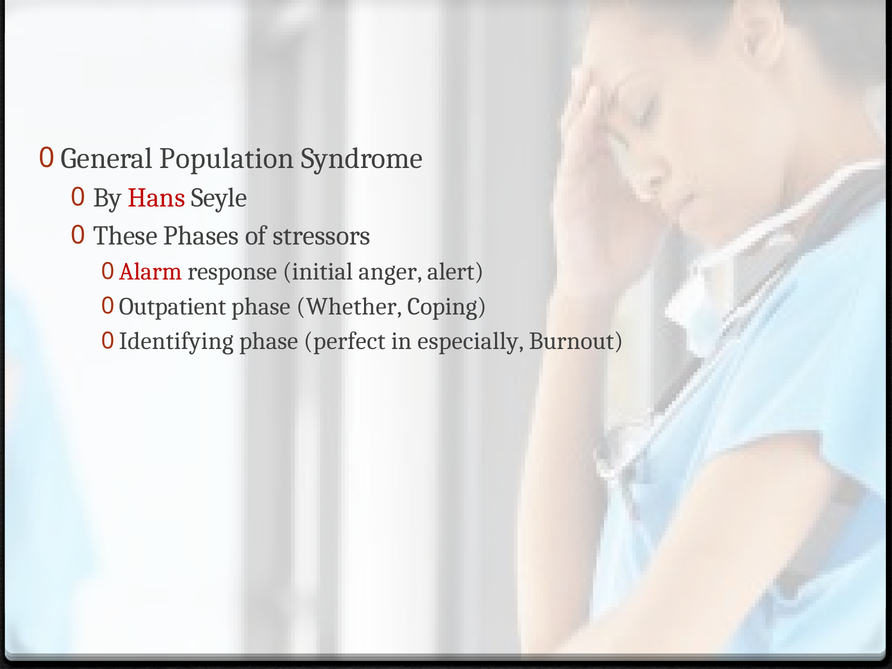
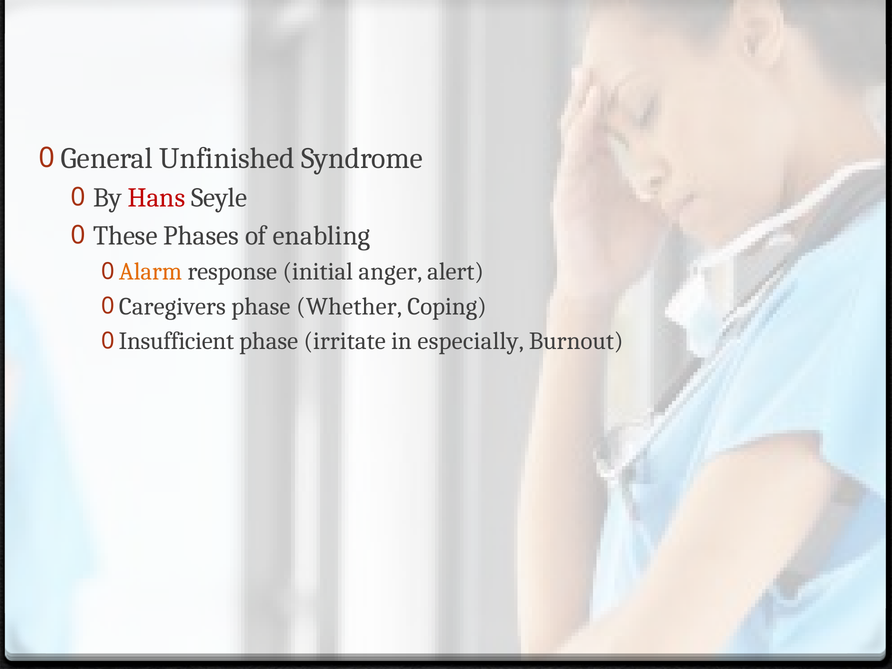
Population: Population -> Unfinished
stressors: stressors -> enabling
Alarm colour: red -> orange
Outpatient: Outpatient -> Caregivers
Identifying: Identifying -> Insufficient
perfect: perfect -> irritate
